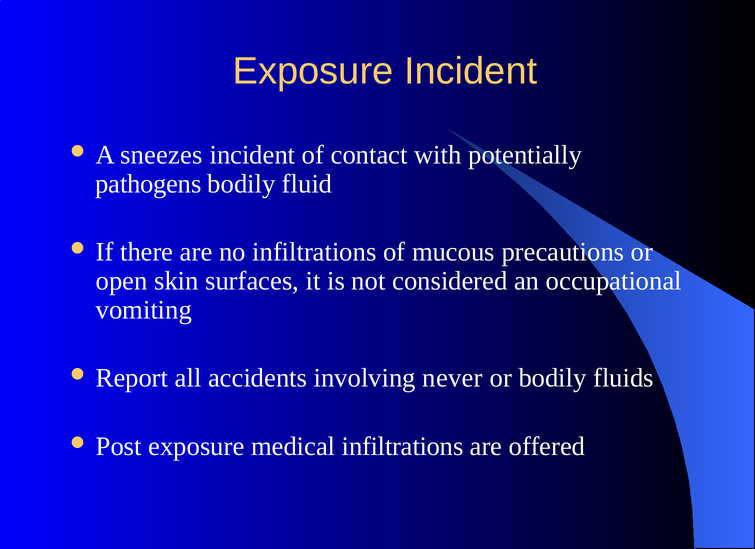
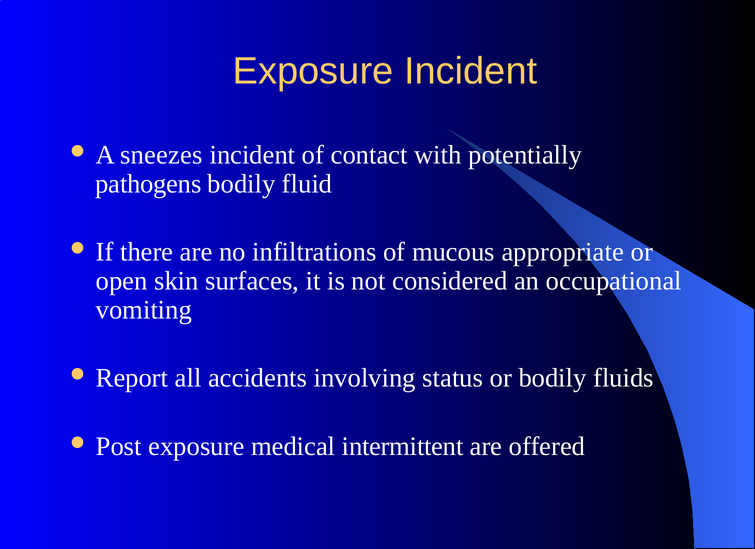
precautions: precautions -> appropriate
never: never -> status
medical infiltrations: infiltrations -> intermittent
